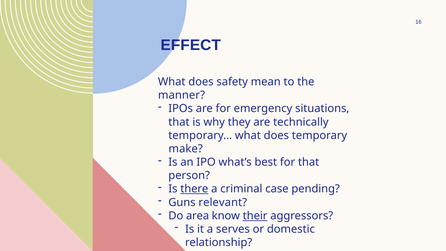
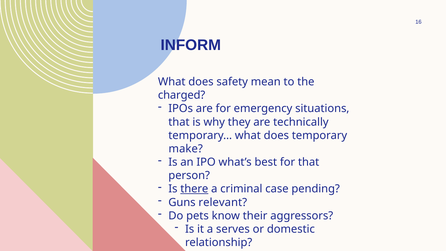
EFFECT: EFFECT -> INFORM
manner: manner -> charged
area: area -> pets
their underline: present -> none
